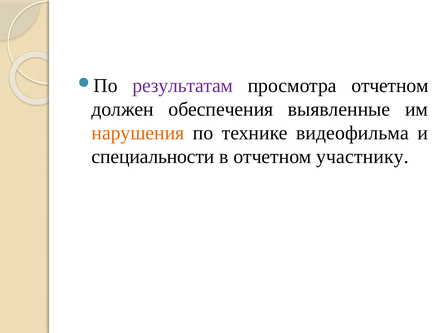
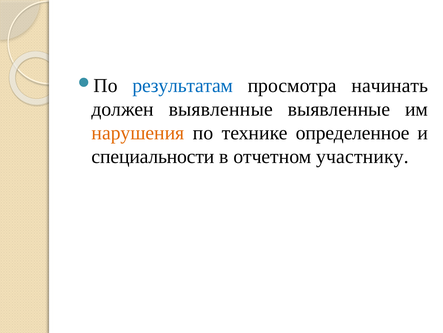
результатам colour: purple -> blue
просмотра отчетном: отчетном -> начинать
должен обеспечения: обеспечения -> выявленные
видеофильма: видеофильма -> определенное
